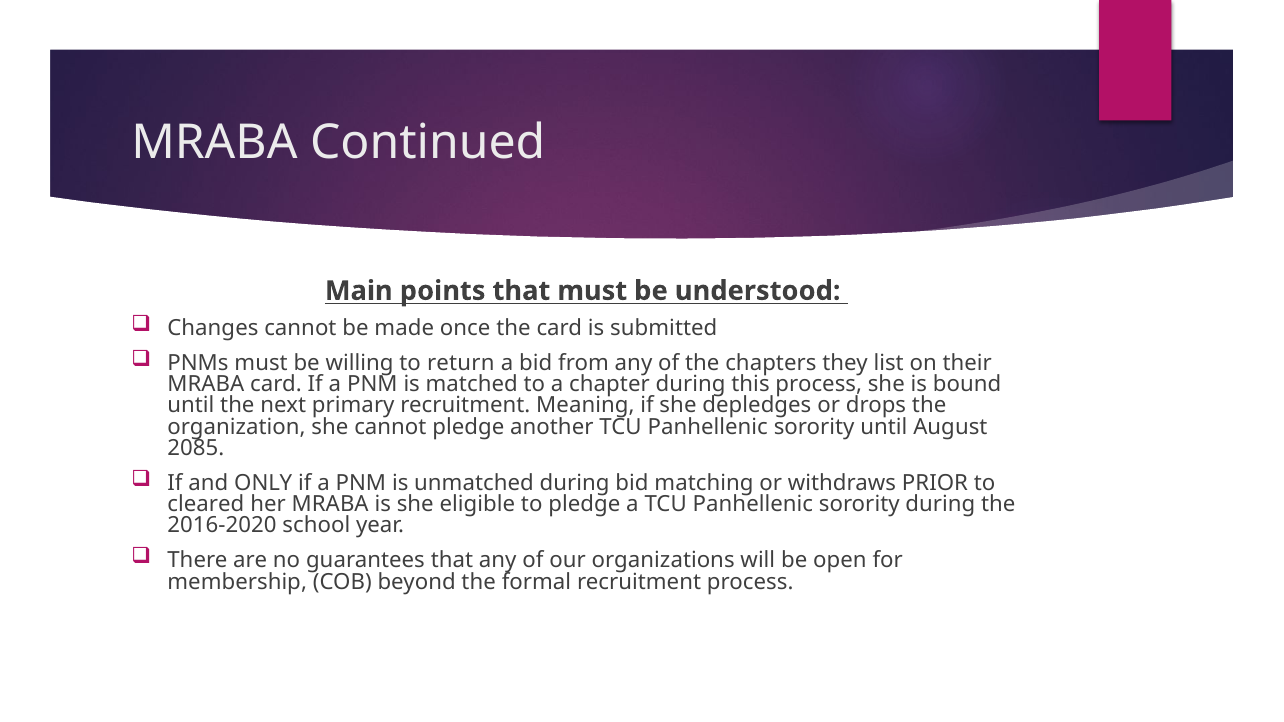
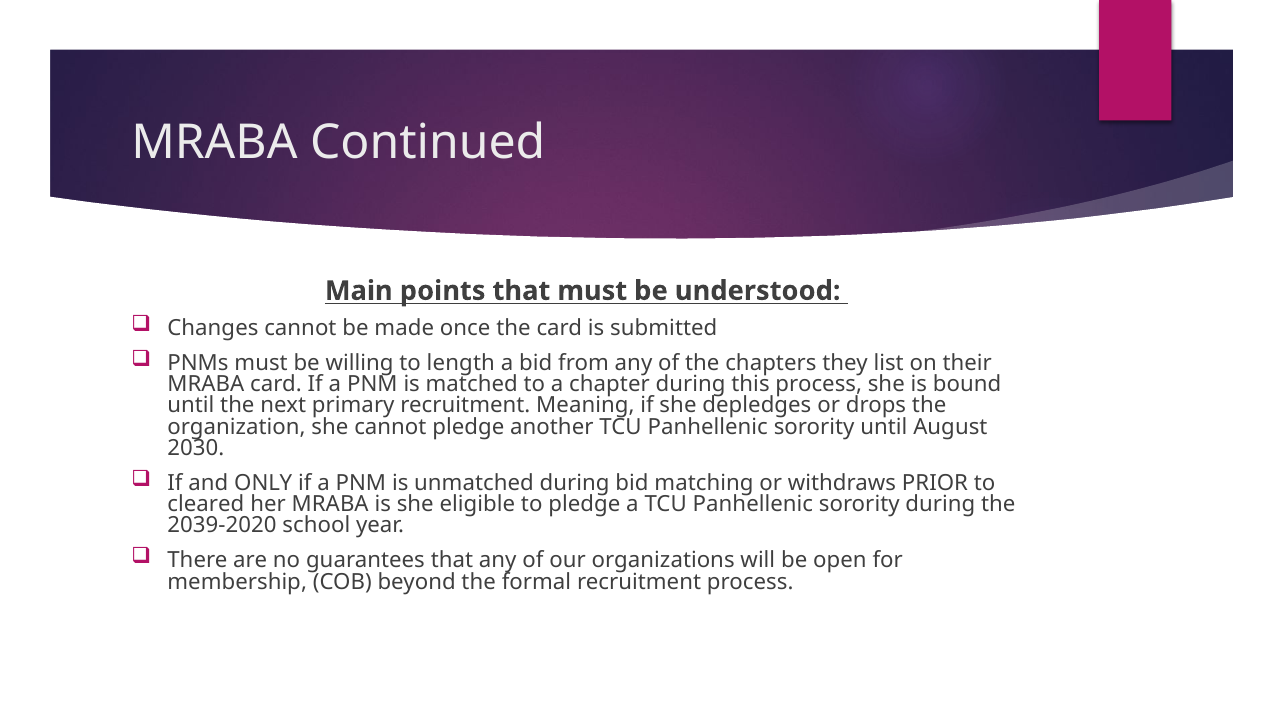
return: return -> length
2085: 2085 -> 2030
2016-2020: 2016-2020 -> 2039-2020
